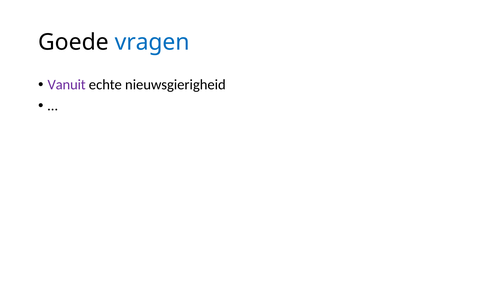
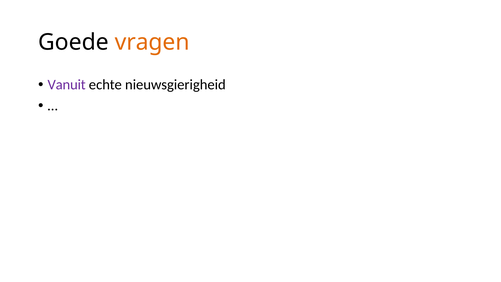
vragen colour: blue -> orange
